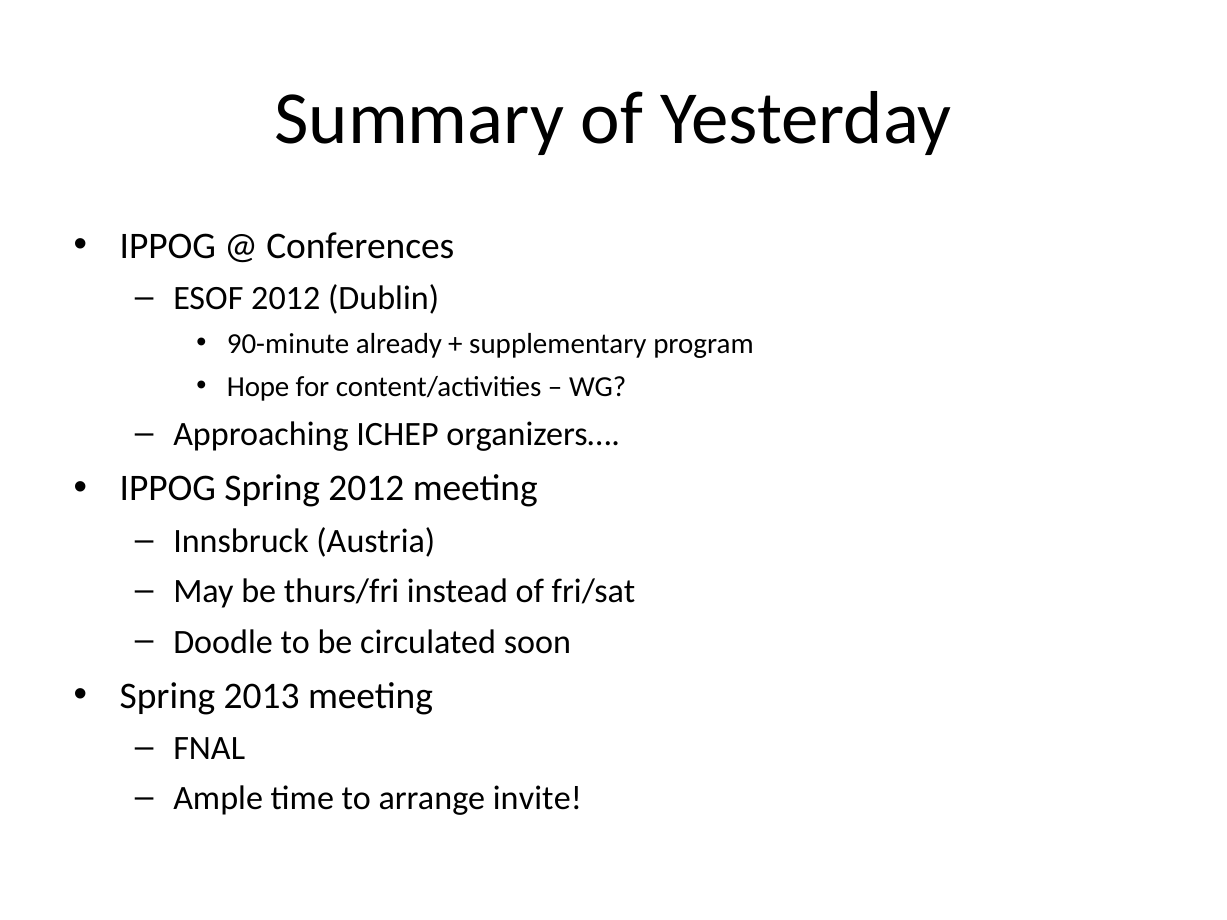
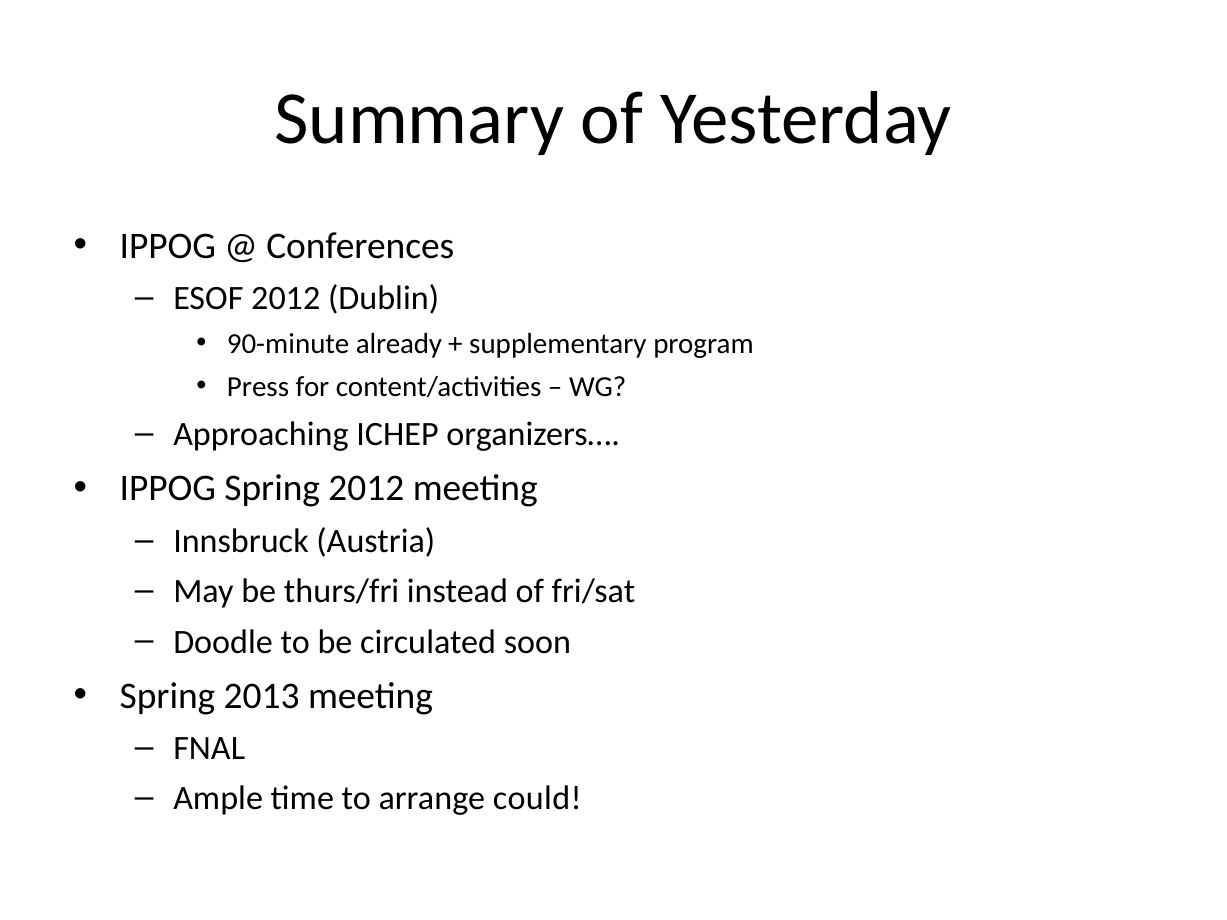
Hope: Hope -> Press
invite: invite -> could
